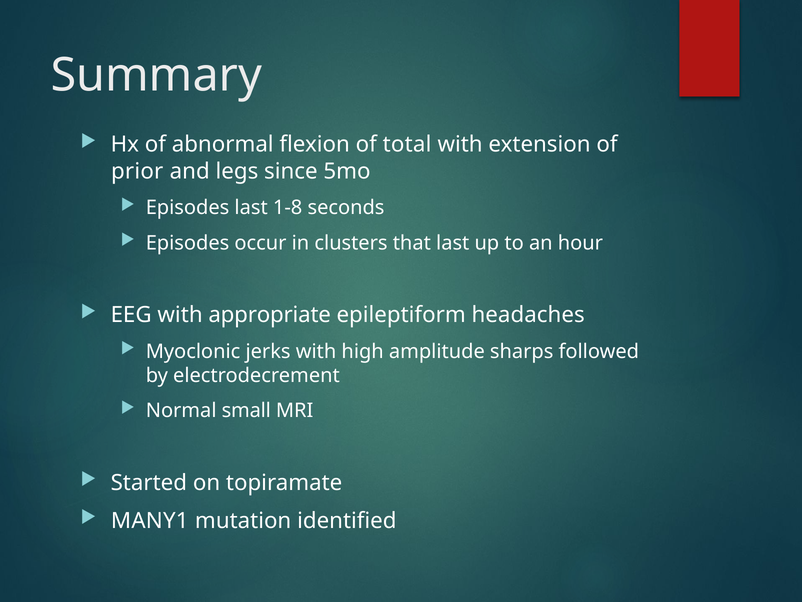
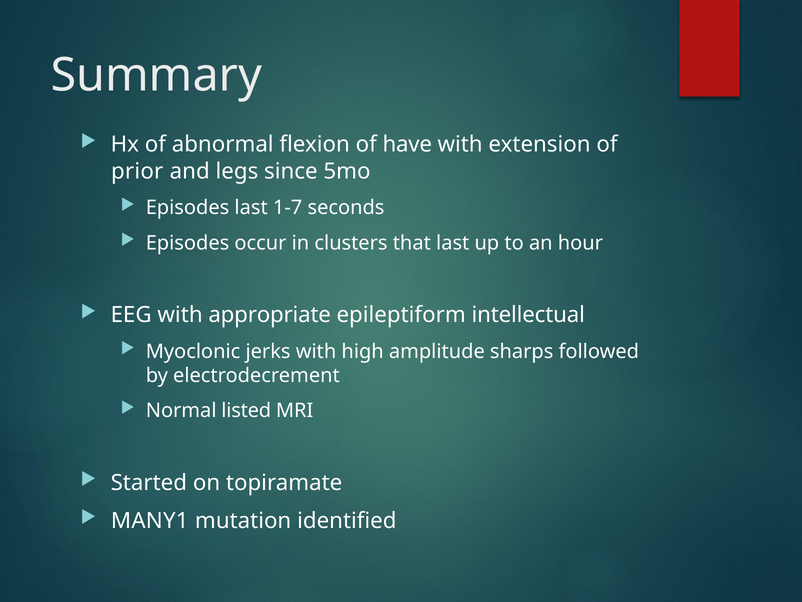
total: total -> have
1-8: 1-8 -> 1-7
headaches: headaches -> intellectual
small: small -> listed
